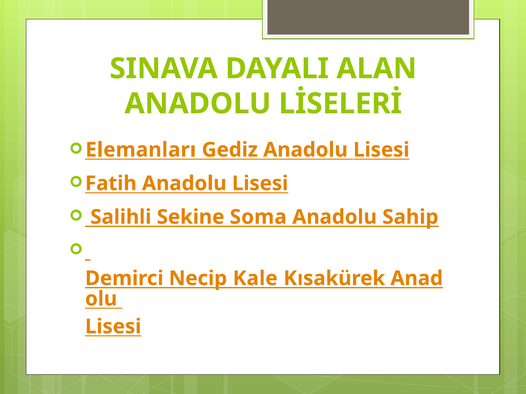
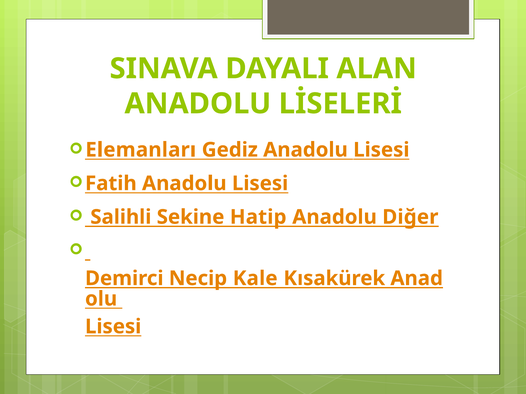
Soma: Soma -> Hatip
Sahip: Sahip -> Diğer
